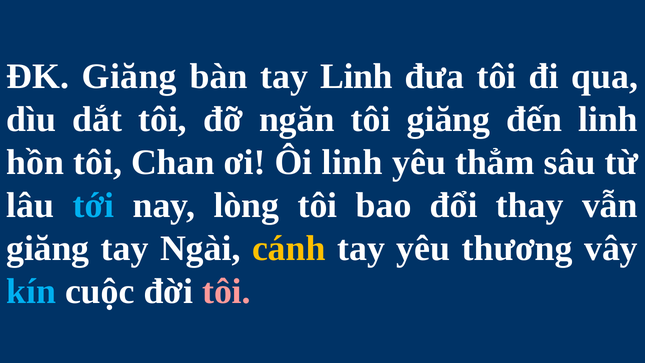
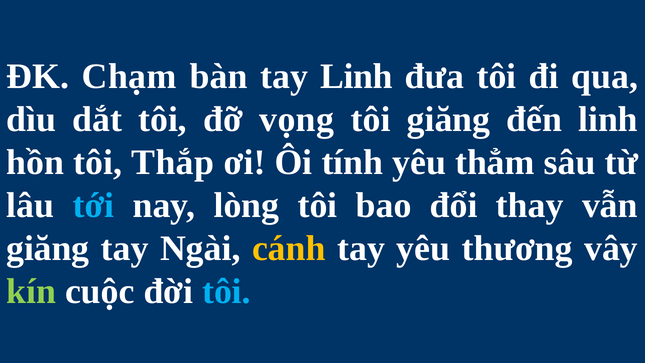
ĐK Giăng: Giăng -> Chạm
ngăn: ngăn -> vọng
Chan: Chan -> Thắp
Ôi linh: linh -> tính
kín colour: light blue -> light green
tôi at (226, 291) colour: pink -> light blue
